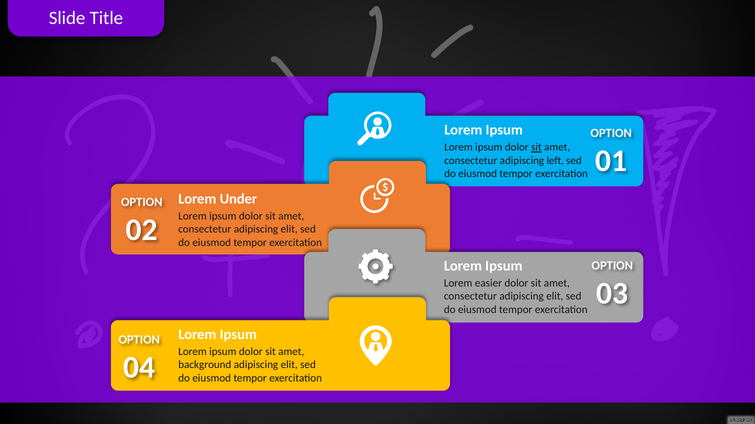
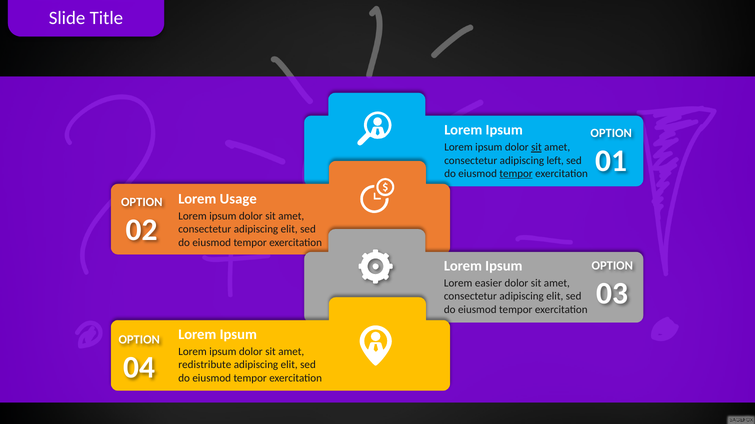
tempor at (516, 174) underline: none -> present
Under: Under -> Usage
background: background -> redistribute
